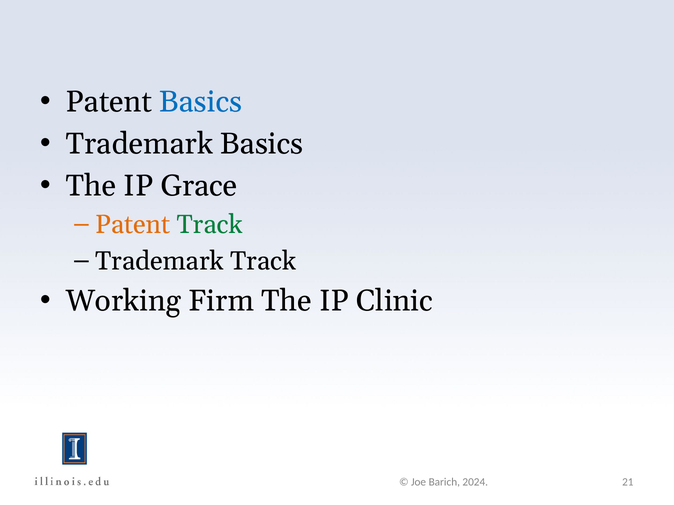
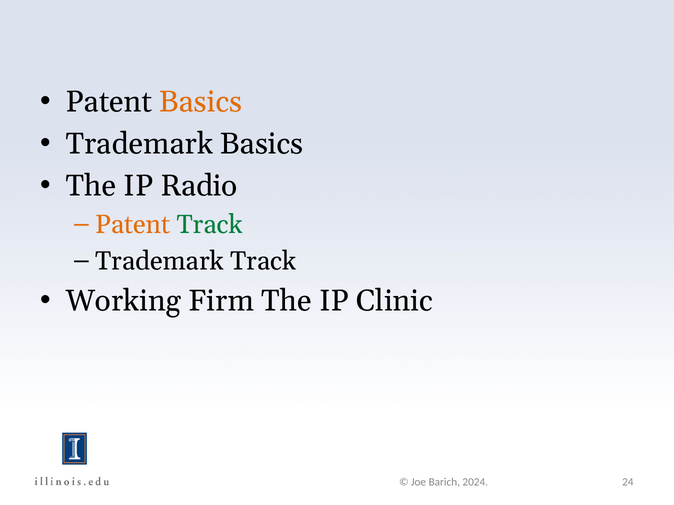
Basics at (201, 102) colour: blue -> orange
Grace: Grace -> Radio
21: 21 -> 24
